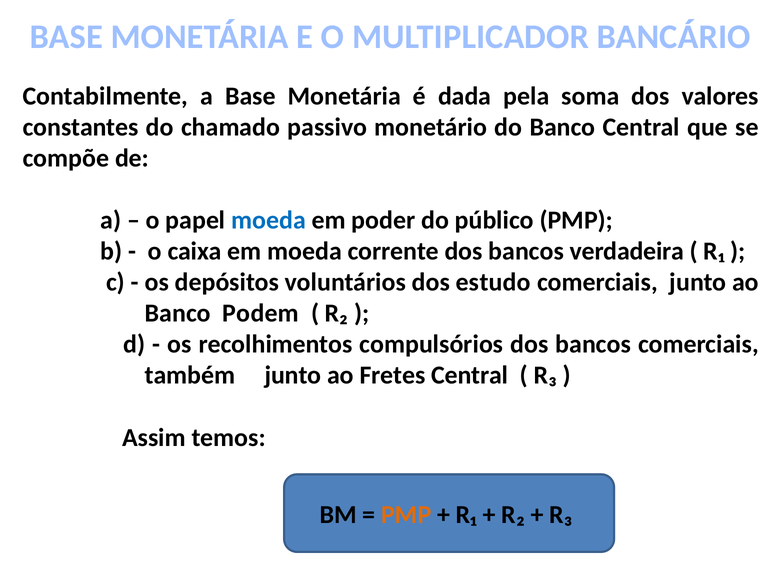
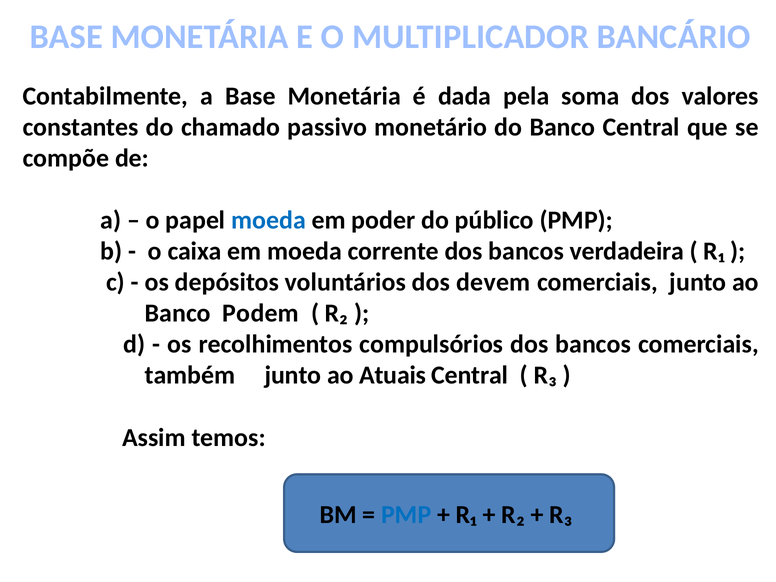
estudo: estudo -> devem
Fretes: Fretes -> Atuais
PMP at (406, 515) colour: orange -> blue
